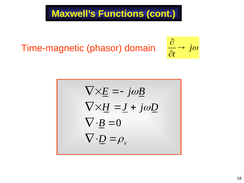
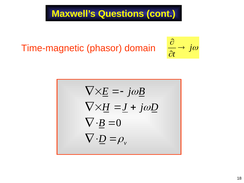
Functions: Functions -> Questions
